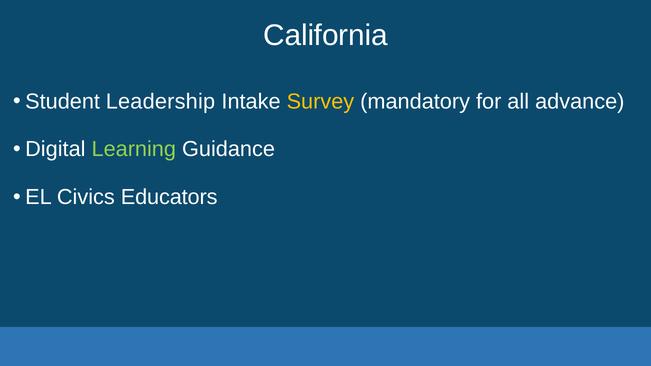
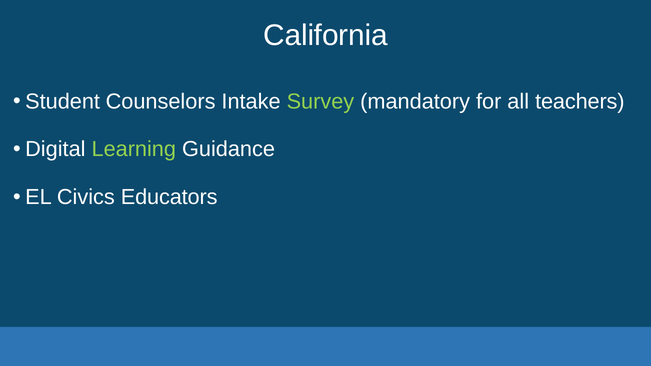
Leadership: Leadership -> Counselors
Survey colour: yellow -> light green
advance: advance -> teachers
